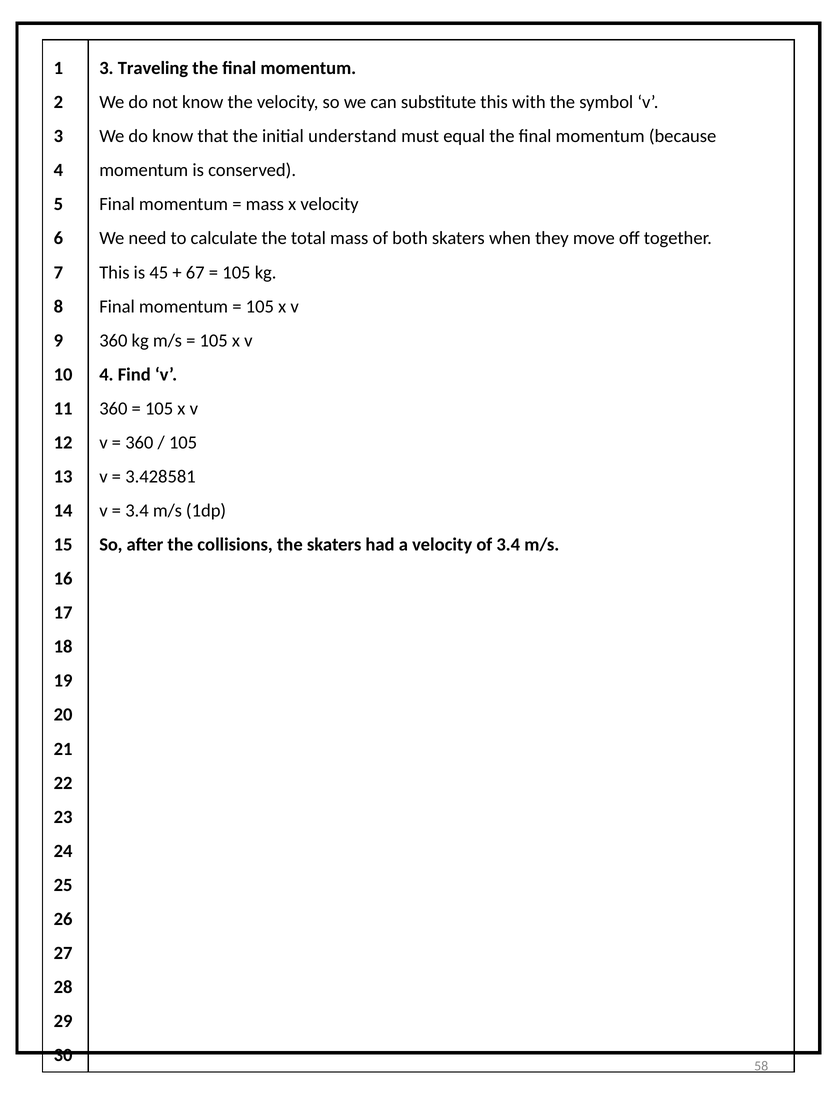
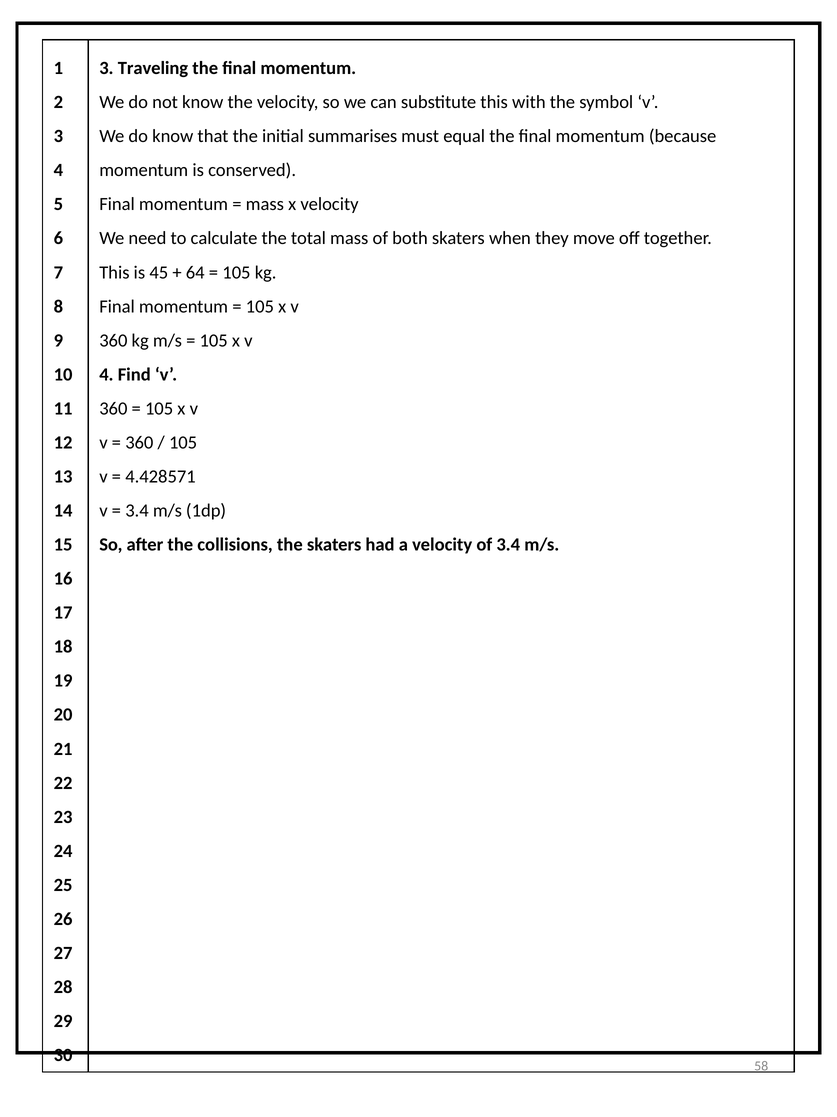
understand: understand -> summarises
67: 67 -> 64
3.428581: 3.428581 -> 4.428571
